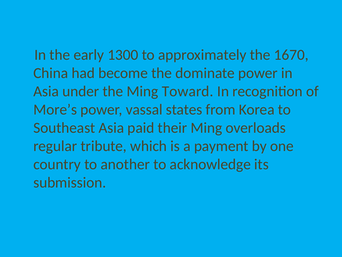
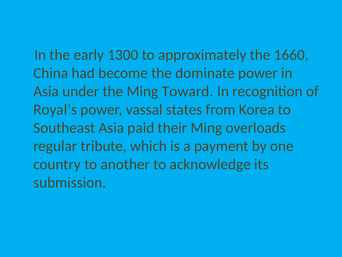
1670: 1670 -> 1660
More’s: More’s -> Royal’s
